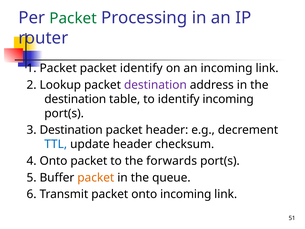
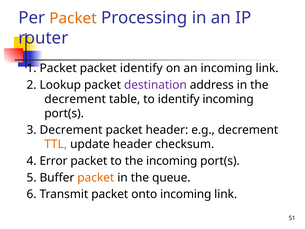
Packet at (73, 18) colour: green -> orange
destination at (75, 99): destination -> decrement
3 Destination: Destination -> Decrement
TTL colour: blue -> orange
4 Onto: Onto -> Error
the forwards: forwards -> incoming
